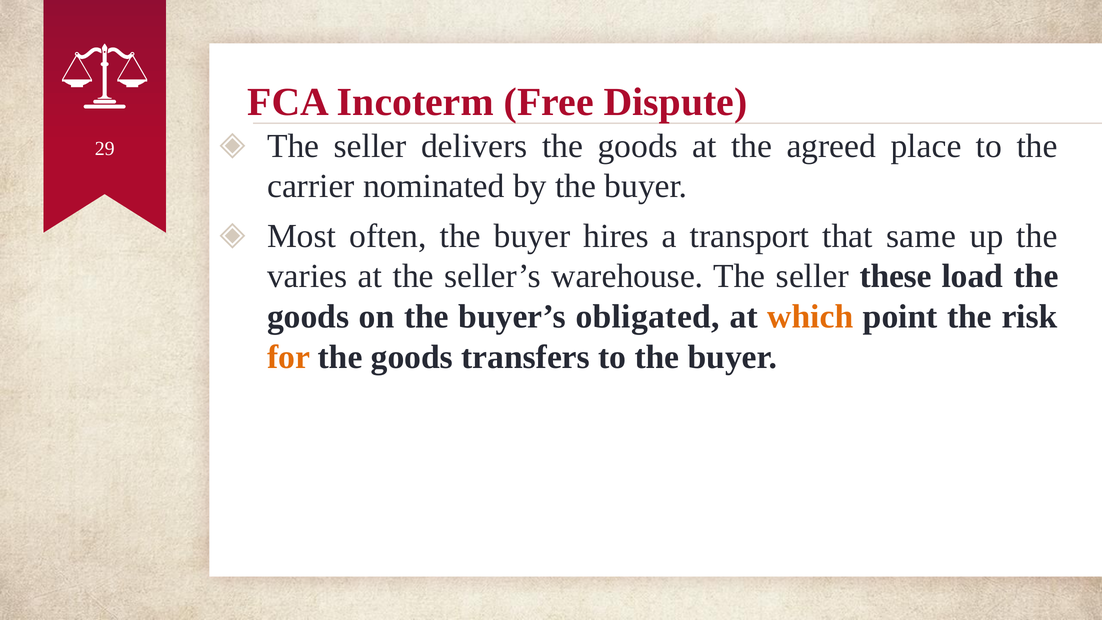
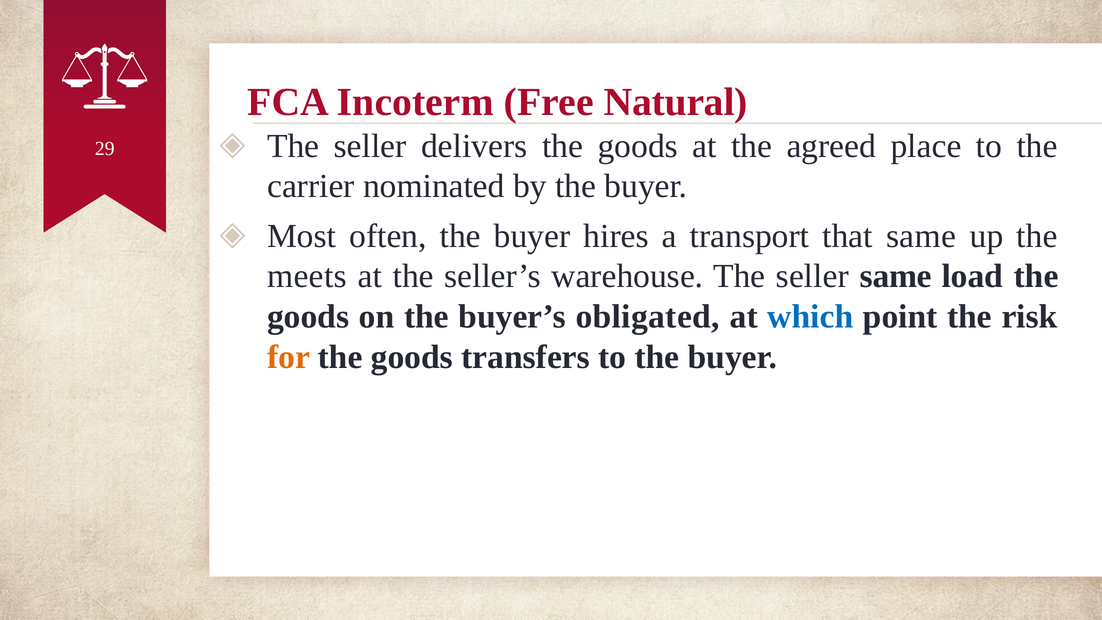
Dispute: Dispute -> Natural
varies: varies -> meets
seller these: these -> same
which colour: orange -> blue
